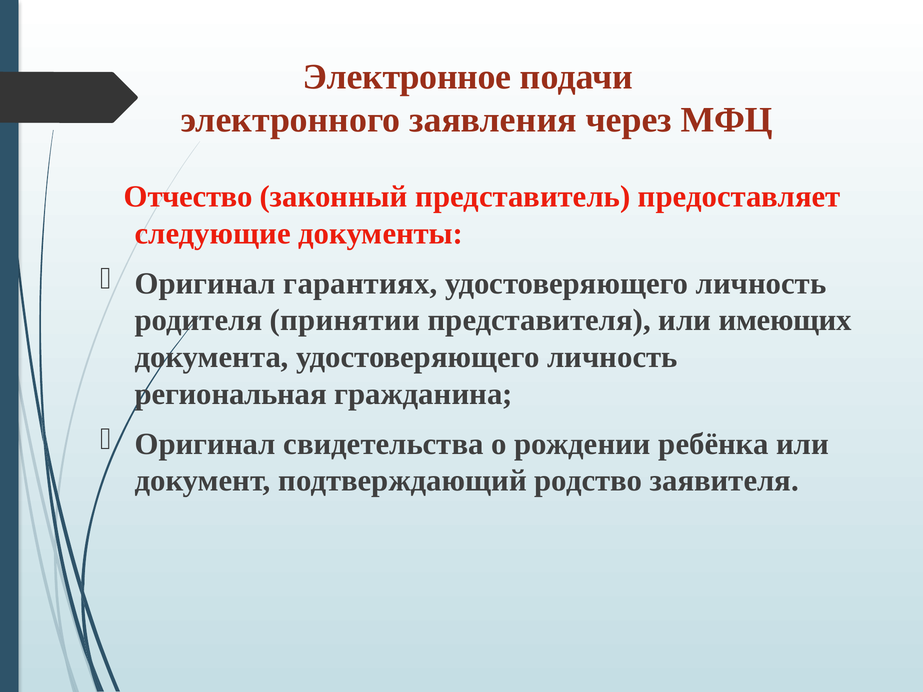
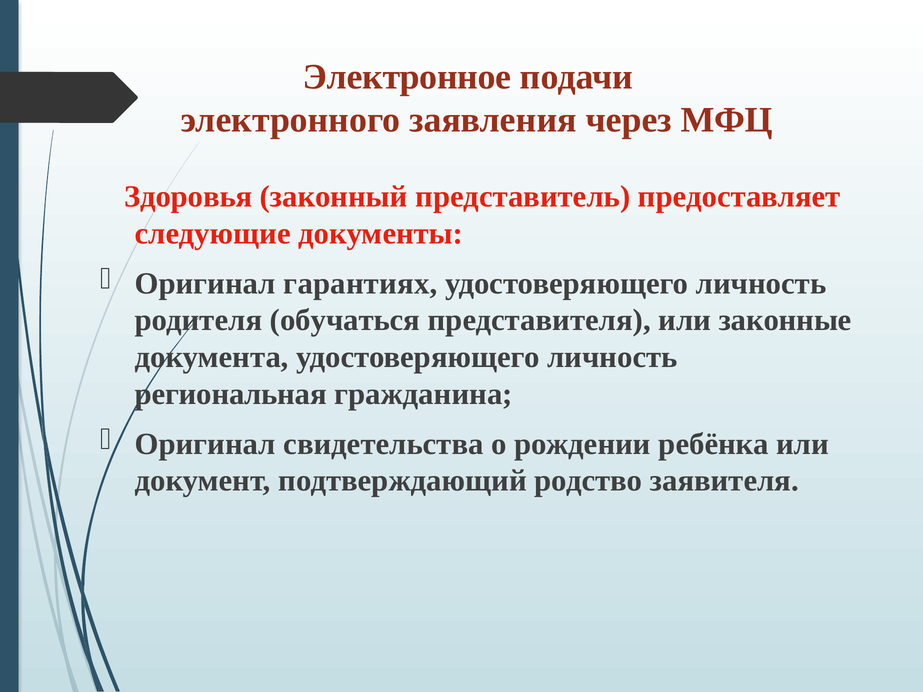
Отчество: Отчество -> Здоровья
принятии: принятии -> обучаться
имеющих: имеющих -> законные
